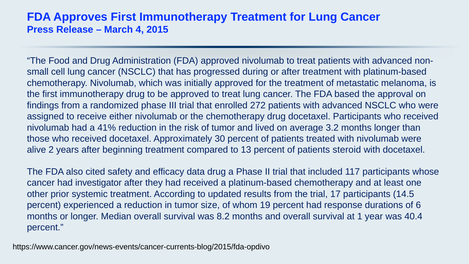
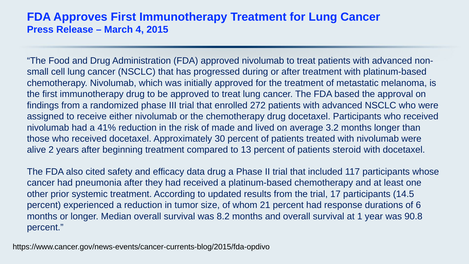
of tumor: tumor -> made
investigator: investigator -> pneumonia
19: 19 -> 21
40.4: 40.4 -> 90.8
